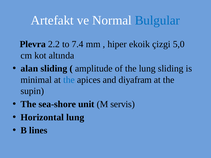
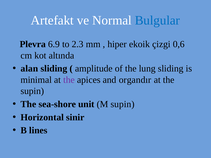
2.2: 2.2 -> 6.9
7.4: 7.4 -> 2.3
5,0: 5,0 -> 0,6
the at (69, 80) colour: blue -> purple
diyafram: diyafram -> organdır
M servis: servis -> supin
Horizontal lung: lung -> sinir
